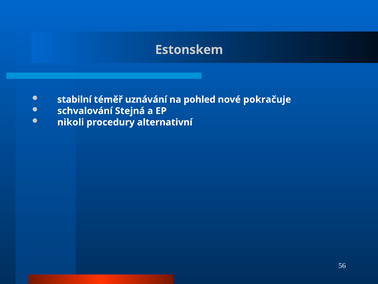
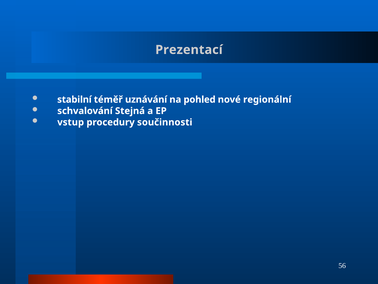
Estonskem: Estonskem -> Prezentací
pokračuje: pokračuje -> regionální
nikoli: nikoli -> vstup
alternativní: alternativní -> součinnosti
